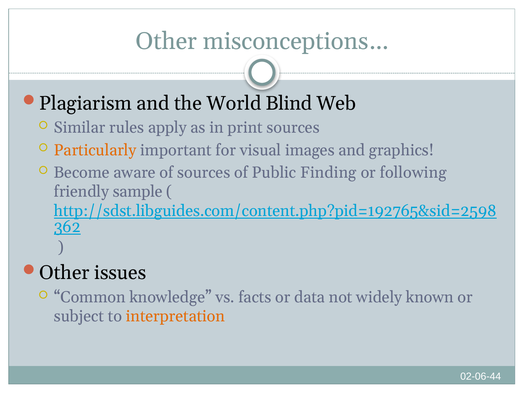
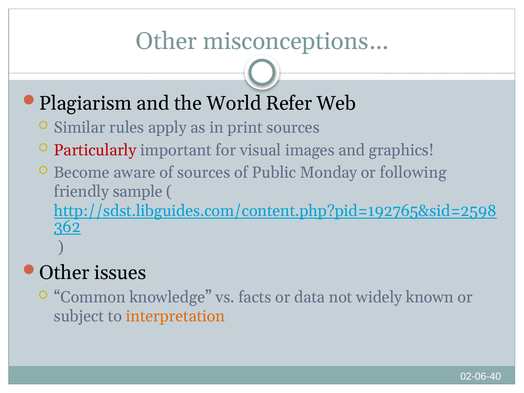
Blind: Blind -> Refer
Particularly colour: orange -> red
Finding: Finding -> Monday
02-06-44: 02-06-44 -> 02-06-40
